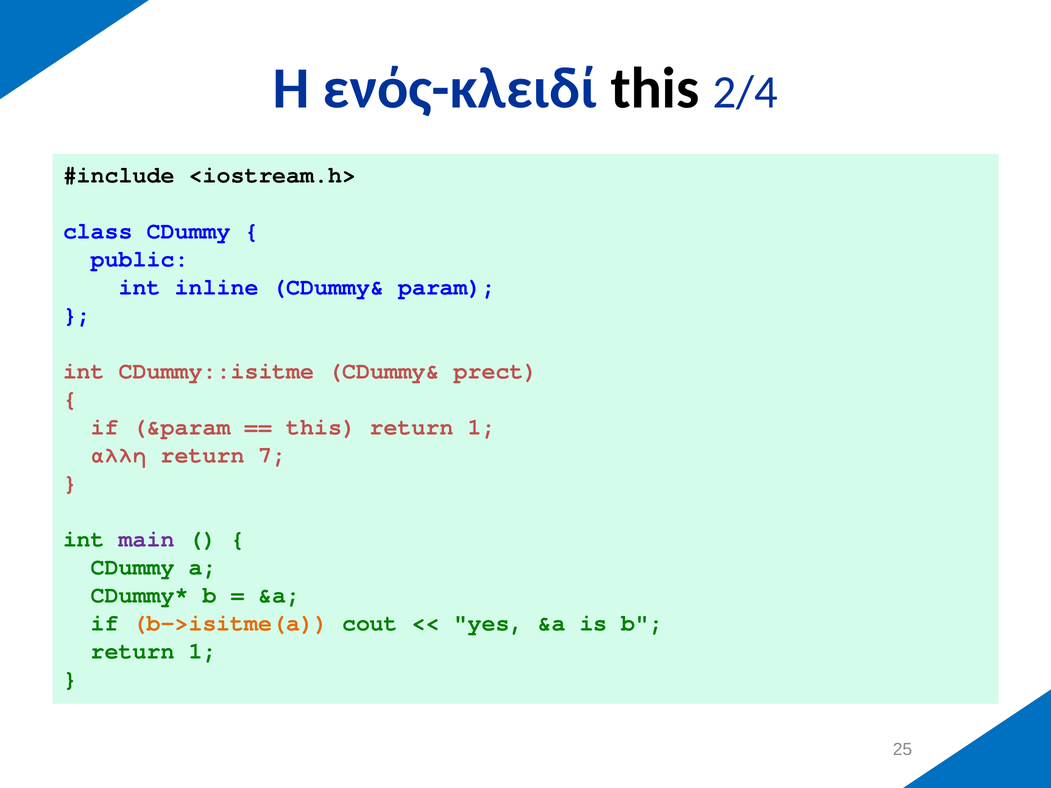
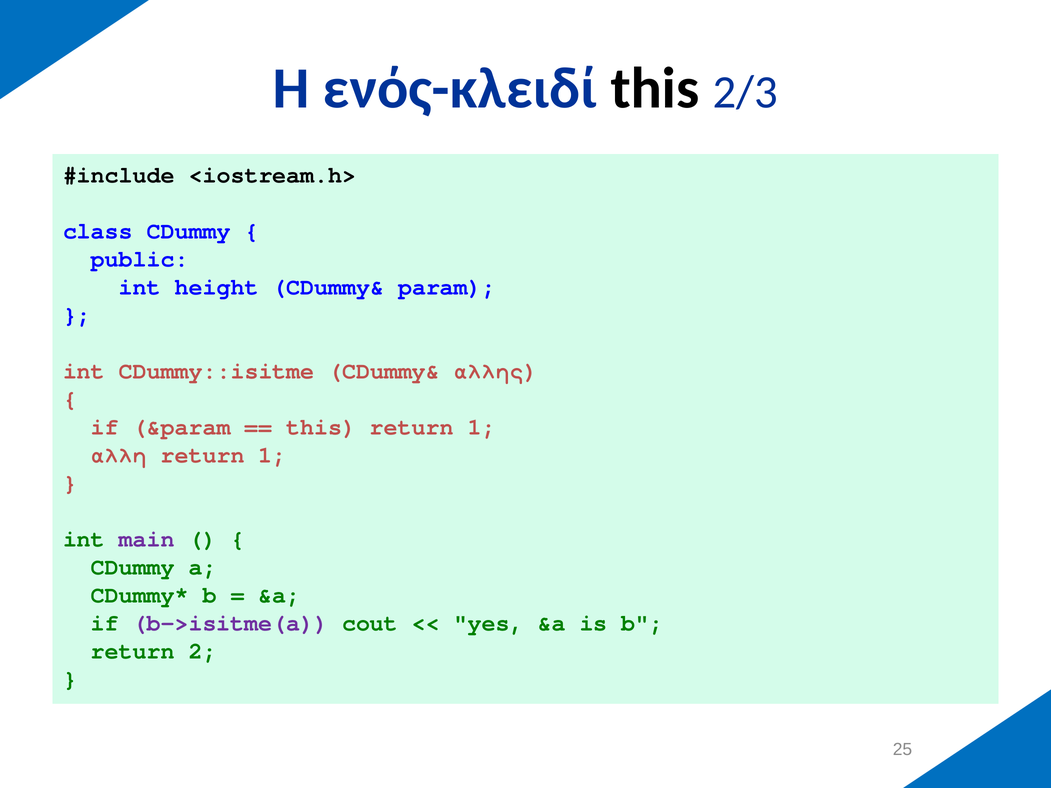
2/4: 2/4 -> 2/3
inline: inline -> height
prect: prect -> άλλης
7 at (272, 455): 7 -> 1
b->isitme(a colour: orange -> purple
1 at (203, 651): 1 -> 2
